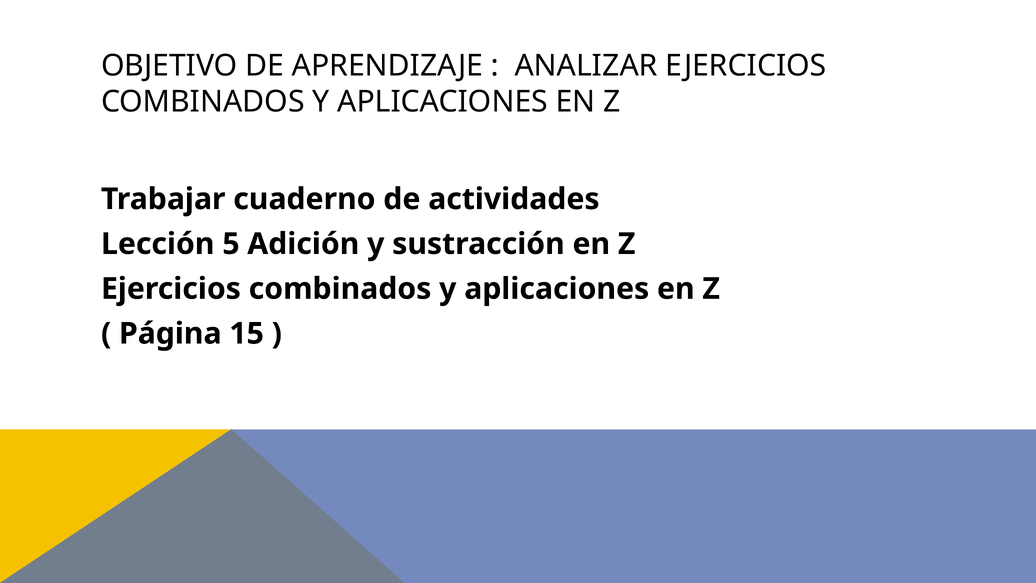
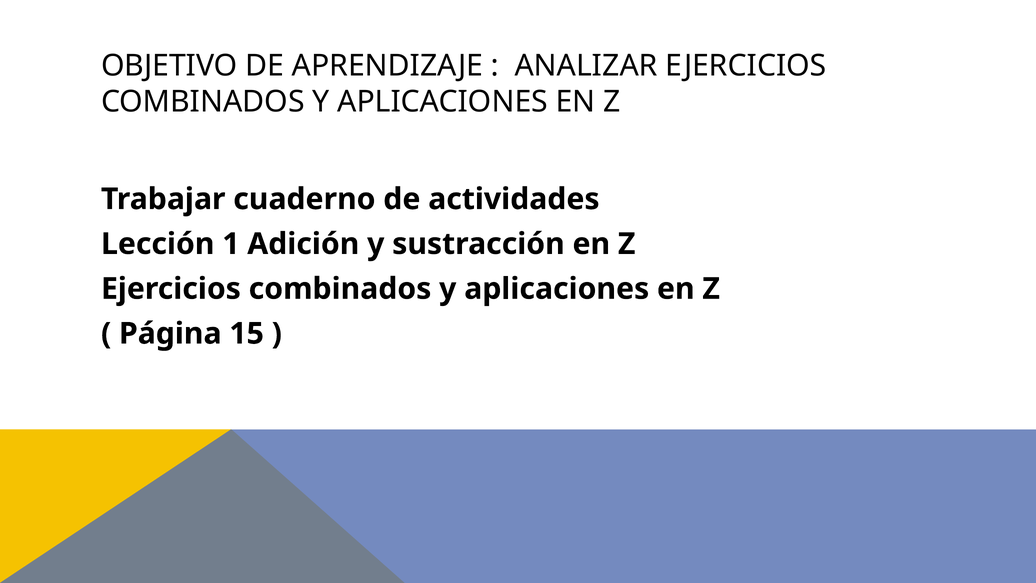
5: 5 -> 1
